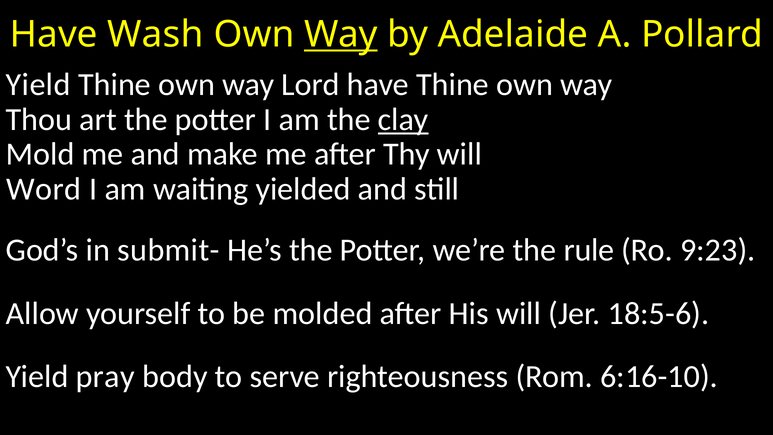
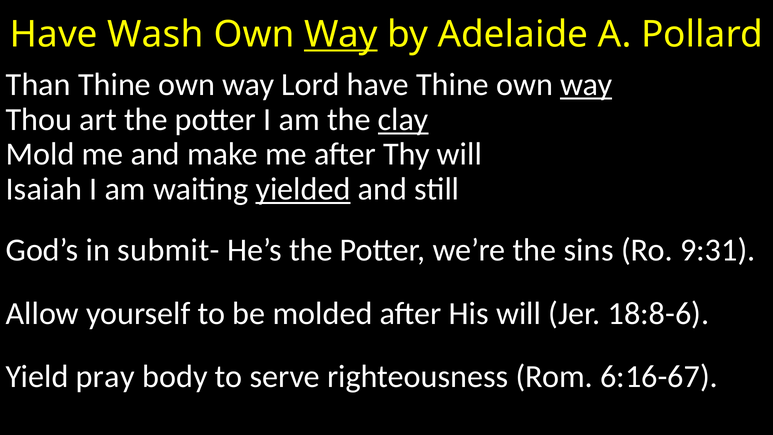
Yield at (38, 85): Yield -> Than
way at (586, 85) underline: none -> present
Word: Word -> Isaiah
yielded underline: none -> present
rule: rule -> sins
9:23: 9:23 -> 9:31
18:5-6: 18:5-6 -> 18:8-6
6:16-10: 6:16-10 -> 6:16-67
